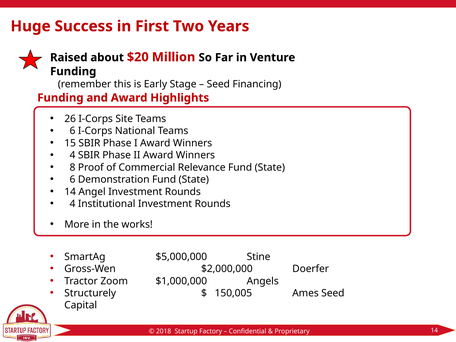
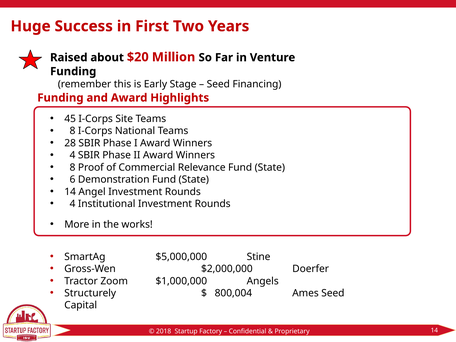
26: 26 -> 45
6 at (72, 131): 6 -> 8
15: 15 -> 28
150,005: 150,005 -> 800,004
